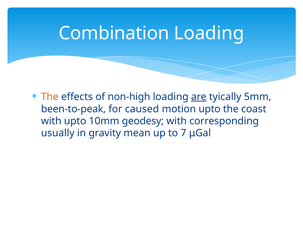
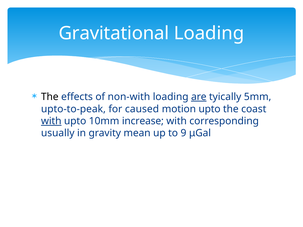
Combination: Combination -> Gravitational
The at (50, 97) colour: orange -> black
non-high: non-high -> non-with
been-to-peak: been-to-peak -> upto-to-peak
with at (51, 121) underline: none -> present
geodesy: geodesy -> increase
7: 7 -> 9
